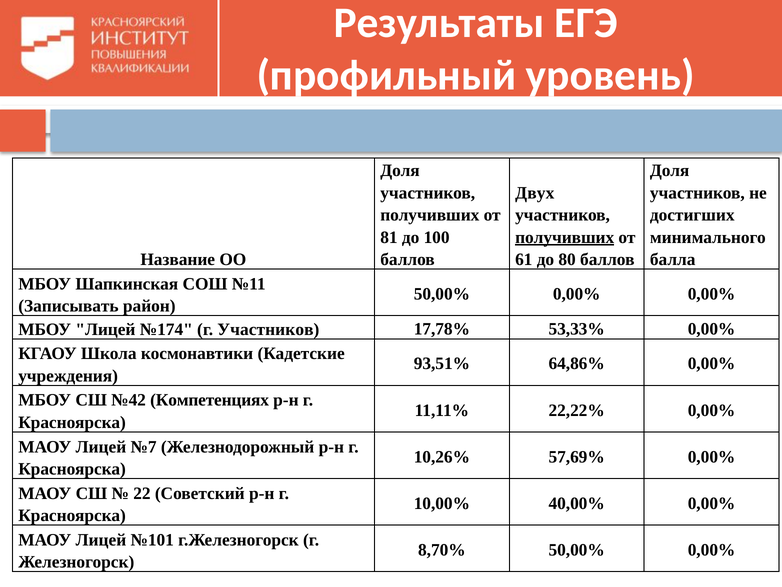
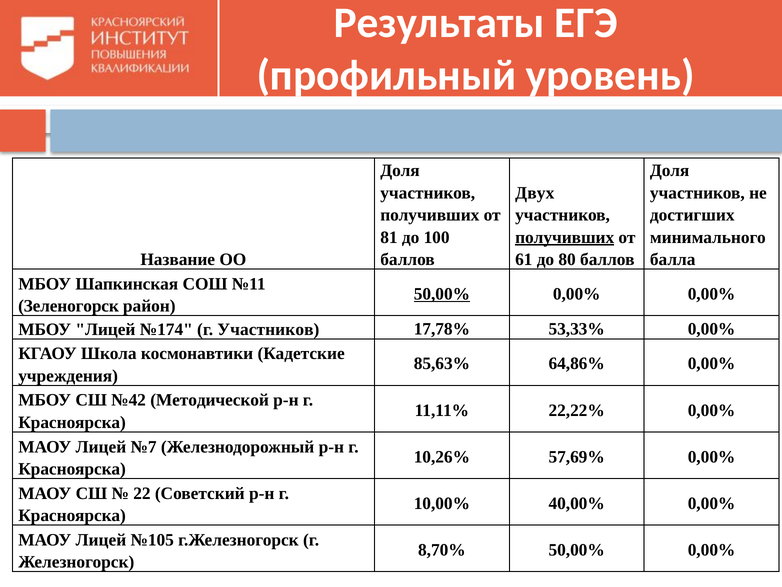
50,00% at (442, 294) underline: none -> present
Записывать: Записывать -> Зеленогорск
93,51%: 93,51% -> 85,63%
Компетенциях: Компетенциях -> Методической
№101: №101 -> №105
